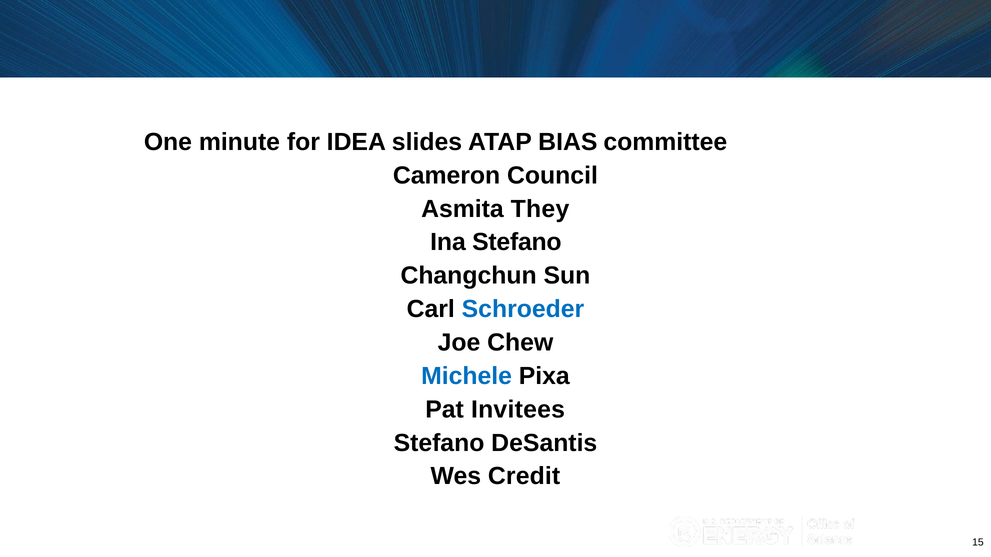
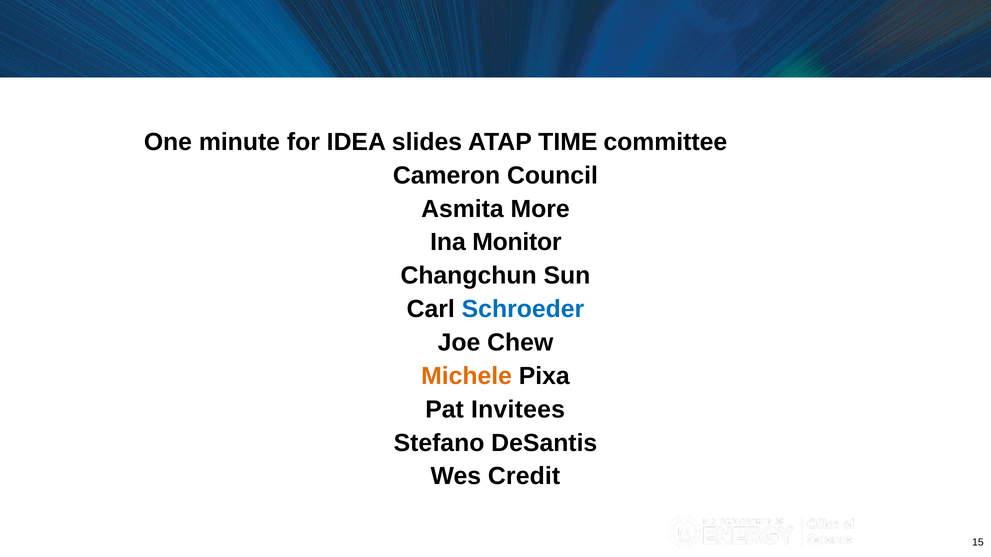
BIAS: BIAS -> TIME
They: They -> More
Ina Stefano: Stefano -> Monitor
Michele colour: blue -> orange
